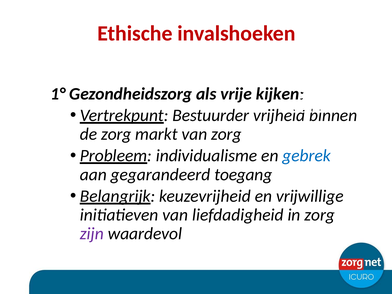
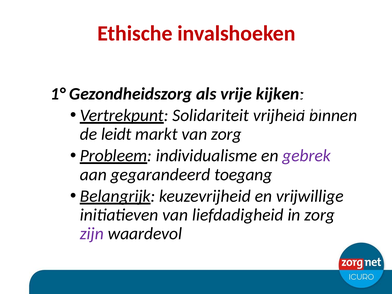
Vertrekpunt Bestuurder: Bestuurder -> Solidariteit
de zorg: zorg -> leidt
gebrek colour: blue -> purple
